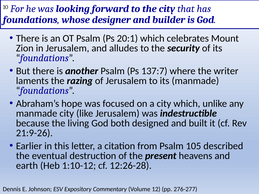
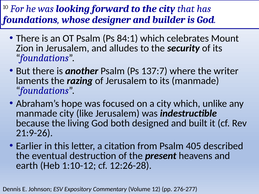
20:1: 20:1 -> 84:1
105: 105 -> 405
